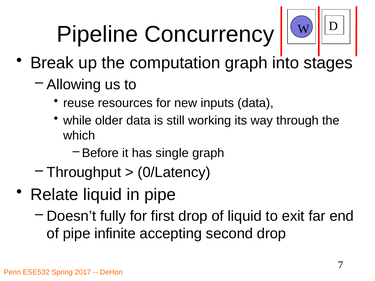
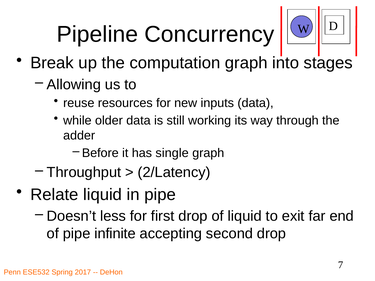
which: which -> adder
0/Latency: 0/Latency -> 2/Latency
fully: fully -> less
